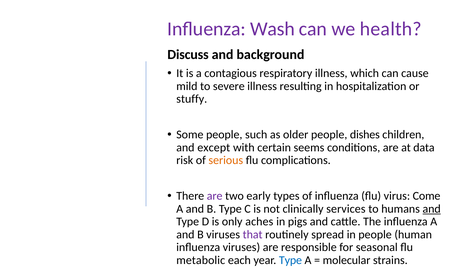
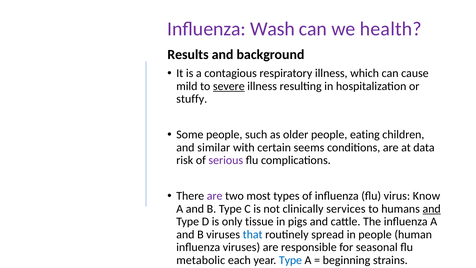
Discuss: Discuss -> Results
severe underline: none -> present
dishes: dishes -> eating
except: except -> similar
serious colour: orange -> purple
early: early -> most
Come: Come -> Know
aches: aches -> tissue
that colour: purple -> blue
molecular: molecular -> beginning
